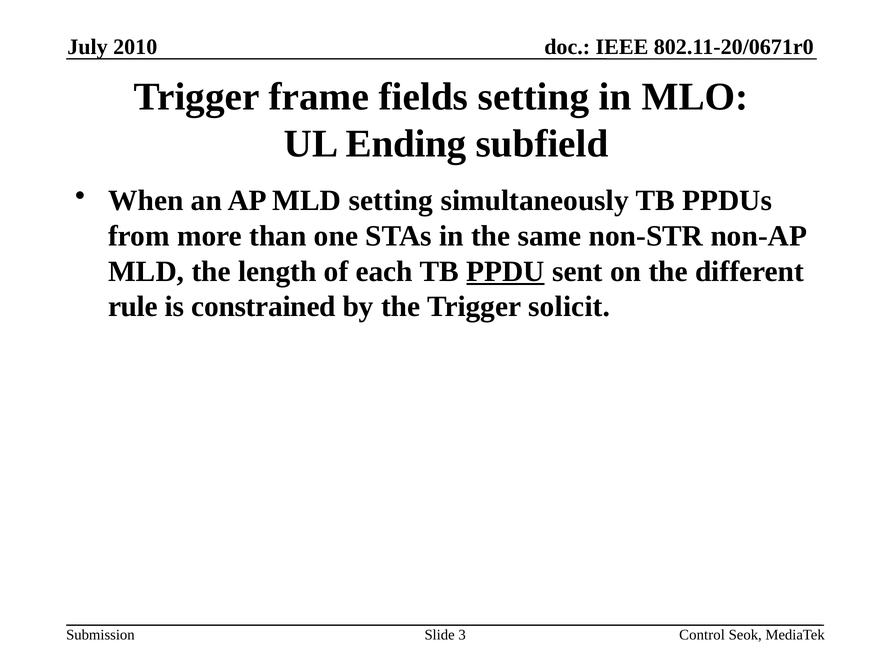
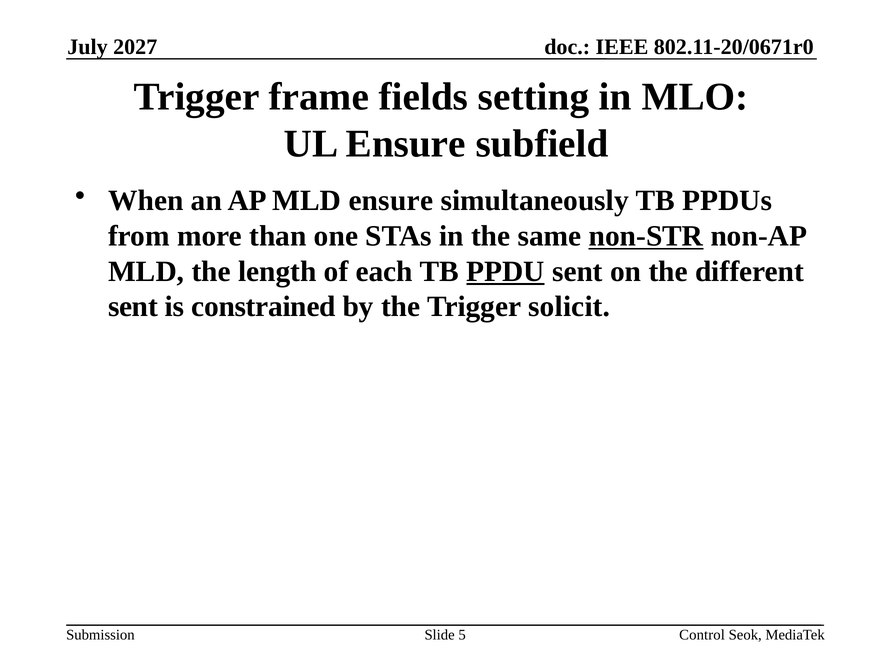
2010: 2010 -> 2027
UL Ending: Ending -> Ensure
MLD setting: setting -> ensure
non-STR underline: none -> present
rule at (133, 307): rule -> sent
3: 3 -> 5
